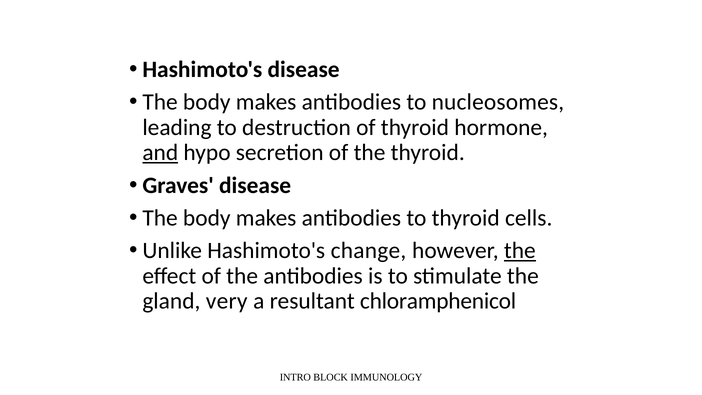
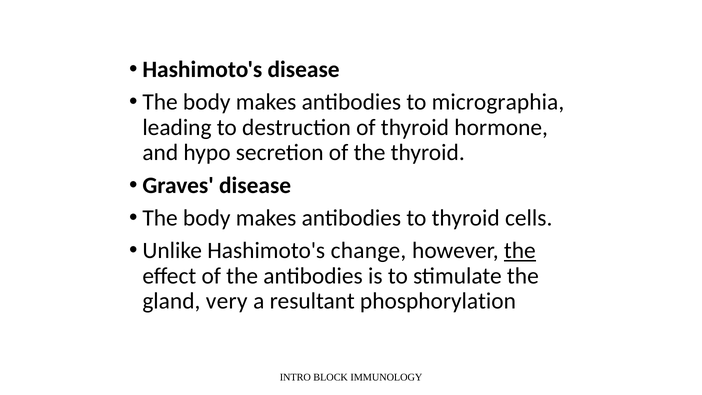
nucleosomes: nucleosomes -> micrographia
and underline: present -> none
chloramphenicol: chloramphenicol -> phosphorylation
